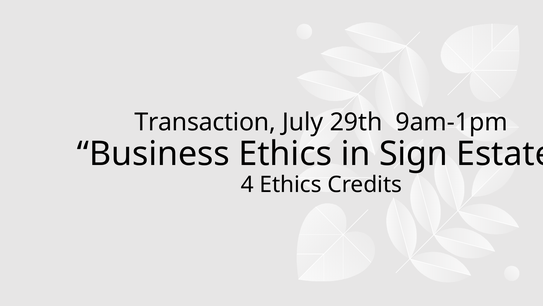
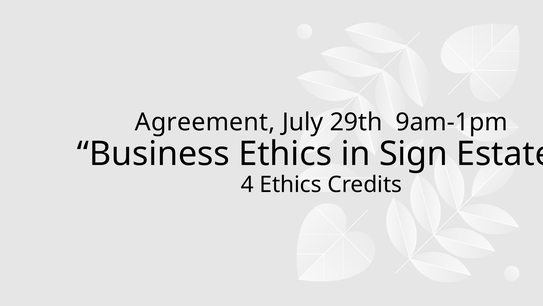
Transaction: Transaction -> Agreement
